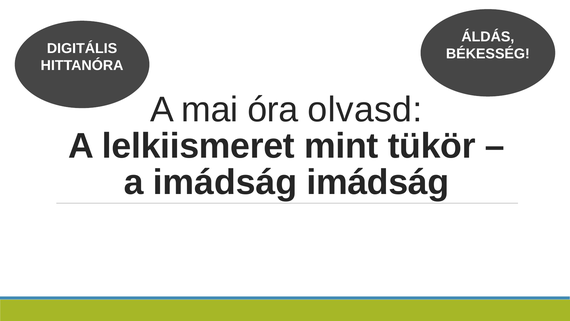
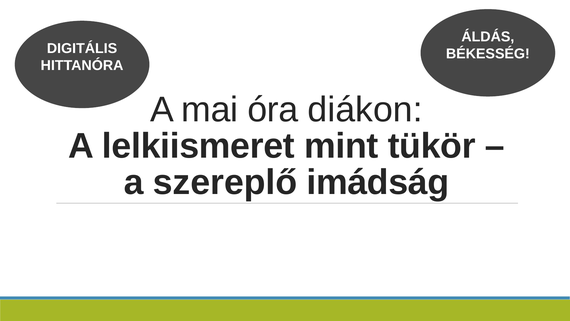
olvasd: olvasd -> diákon
a imádság: imádság -> szereplő
